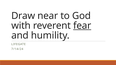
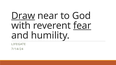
Draw underline: none -> present
